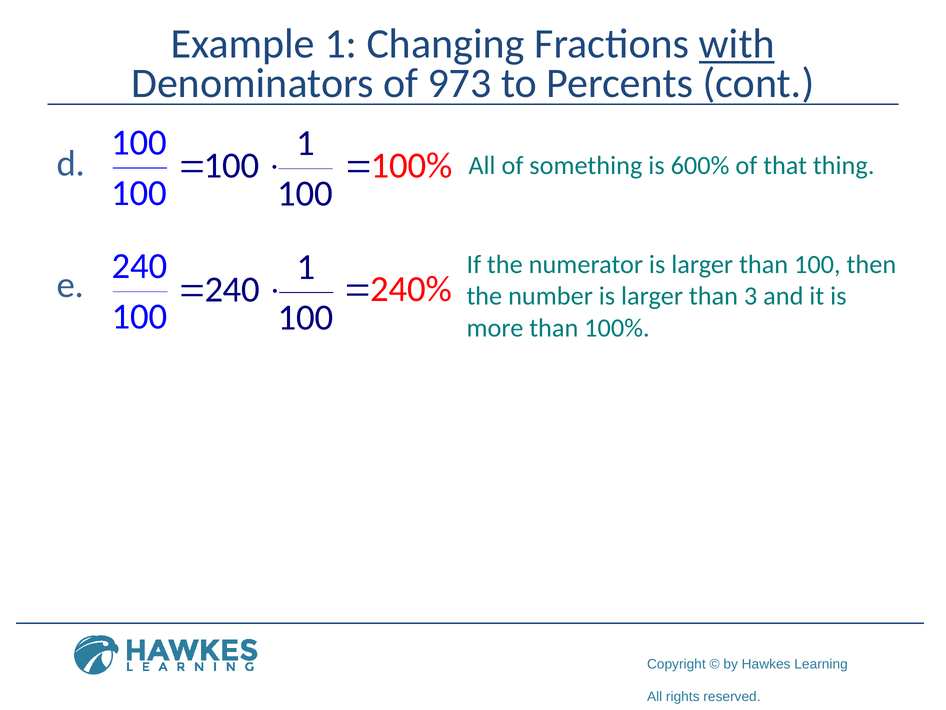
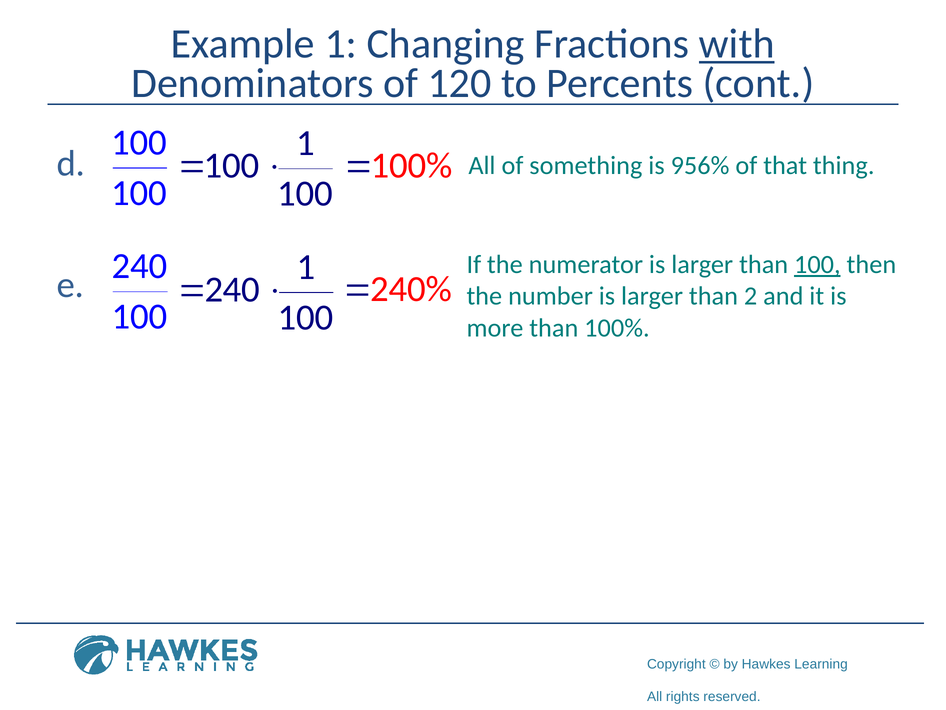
973: 973 -> 120
600%: 600% -> 956%
100 at (817, 265) underline: none -> present
3: 3 -> 2
